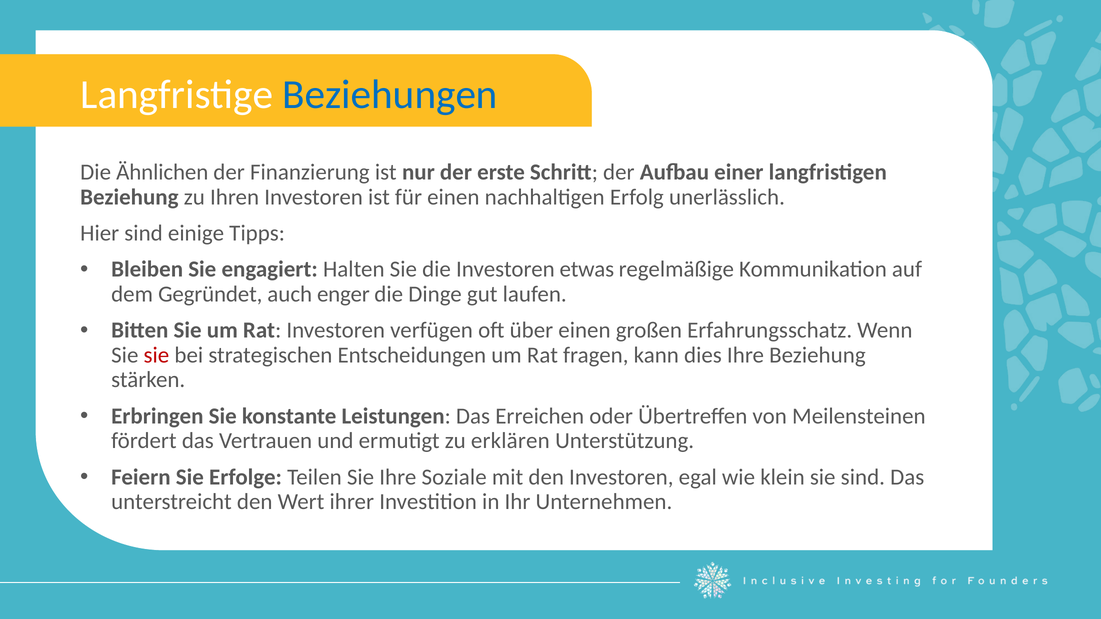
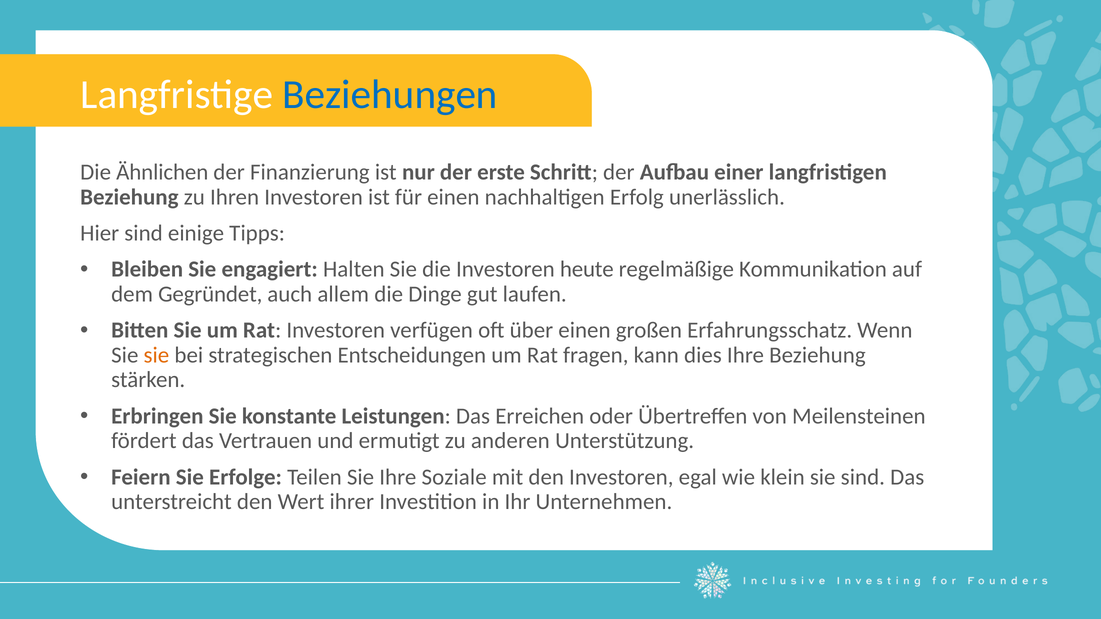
etwas: etwas -> heute
enger: enger -> allem
sie at (156, 355) colour: red -> orange
erklären: erklären -> anderen
